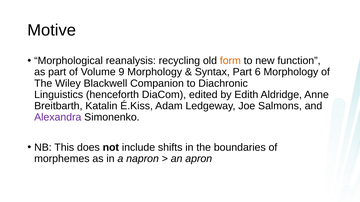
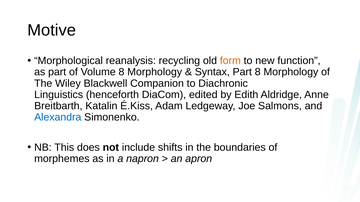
Volume 9: 9 -> 8
Part 6: 6 -> 8
Alexandra colour: purple -> blue
